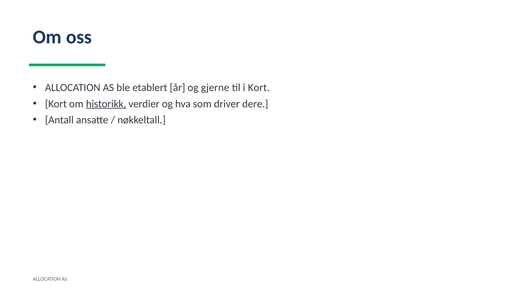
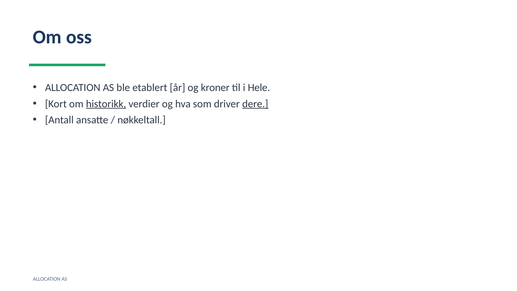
gjerne: gjerne -> kroner
i Kort: Kort -> Hele
dere underline: none -> present
